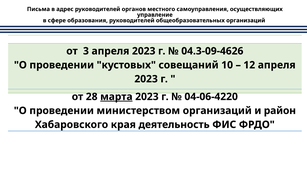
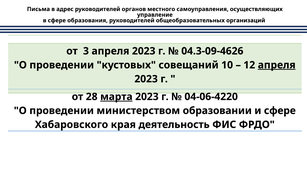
апреля at (277, 65) underline: none -> present
министерством организаций: организаций -> образовании
и район: район -> сфере
